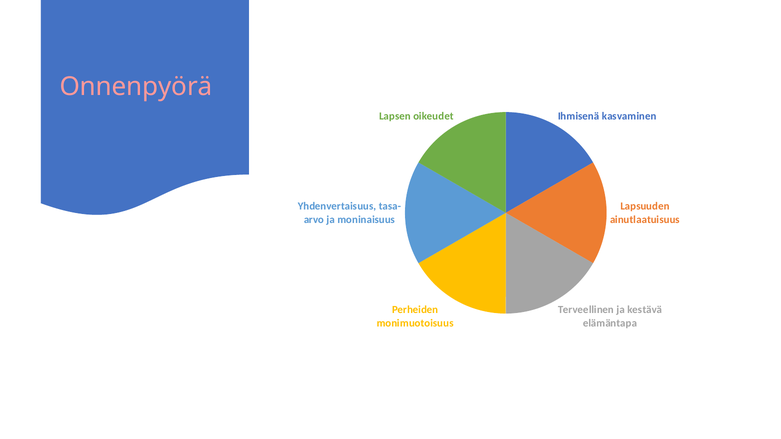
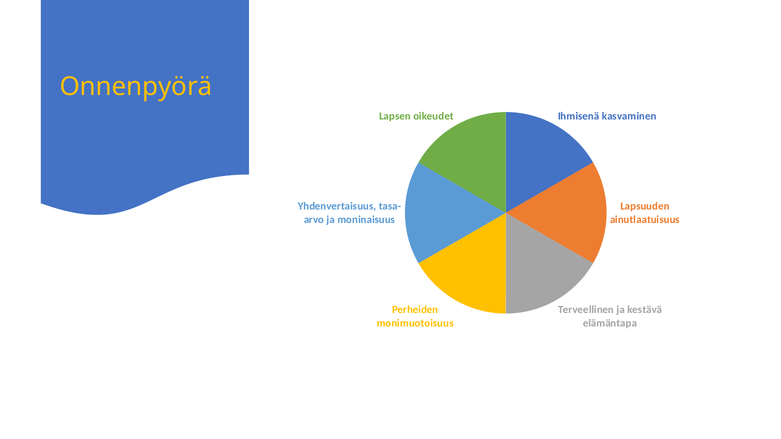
Onnenpyörä colour: pink -> yellow
